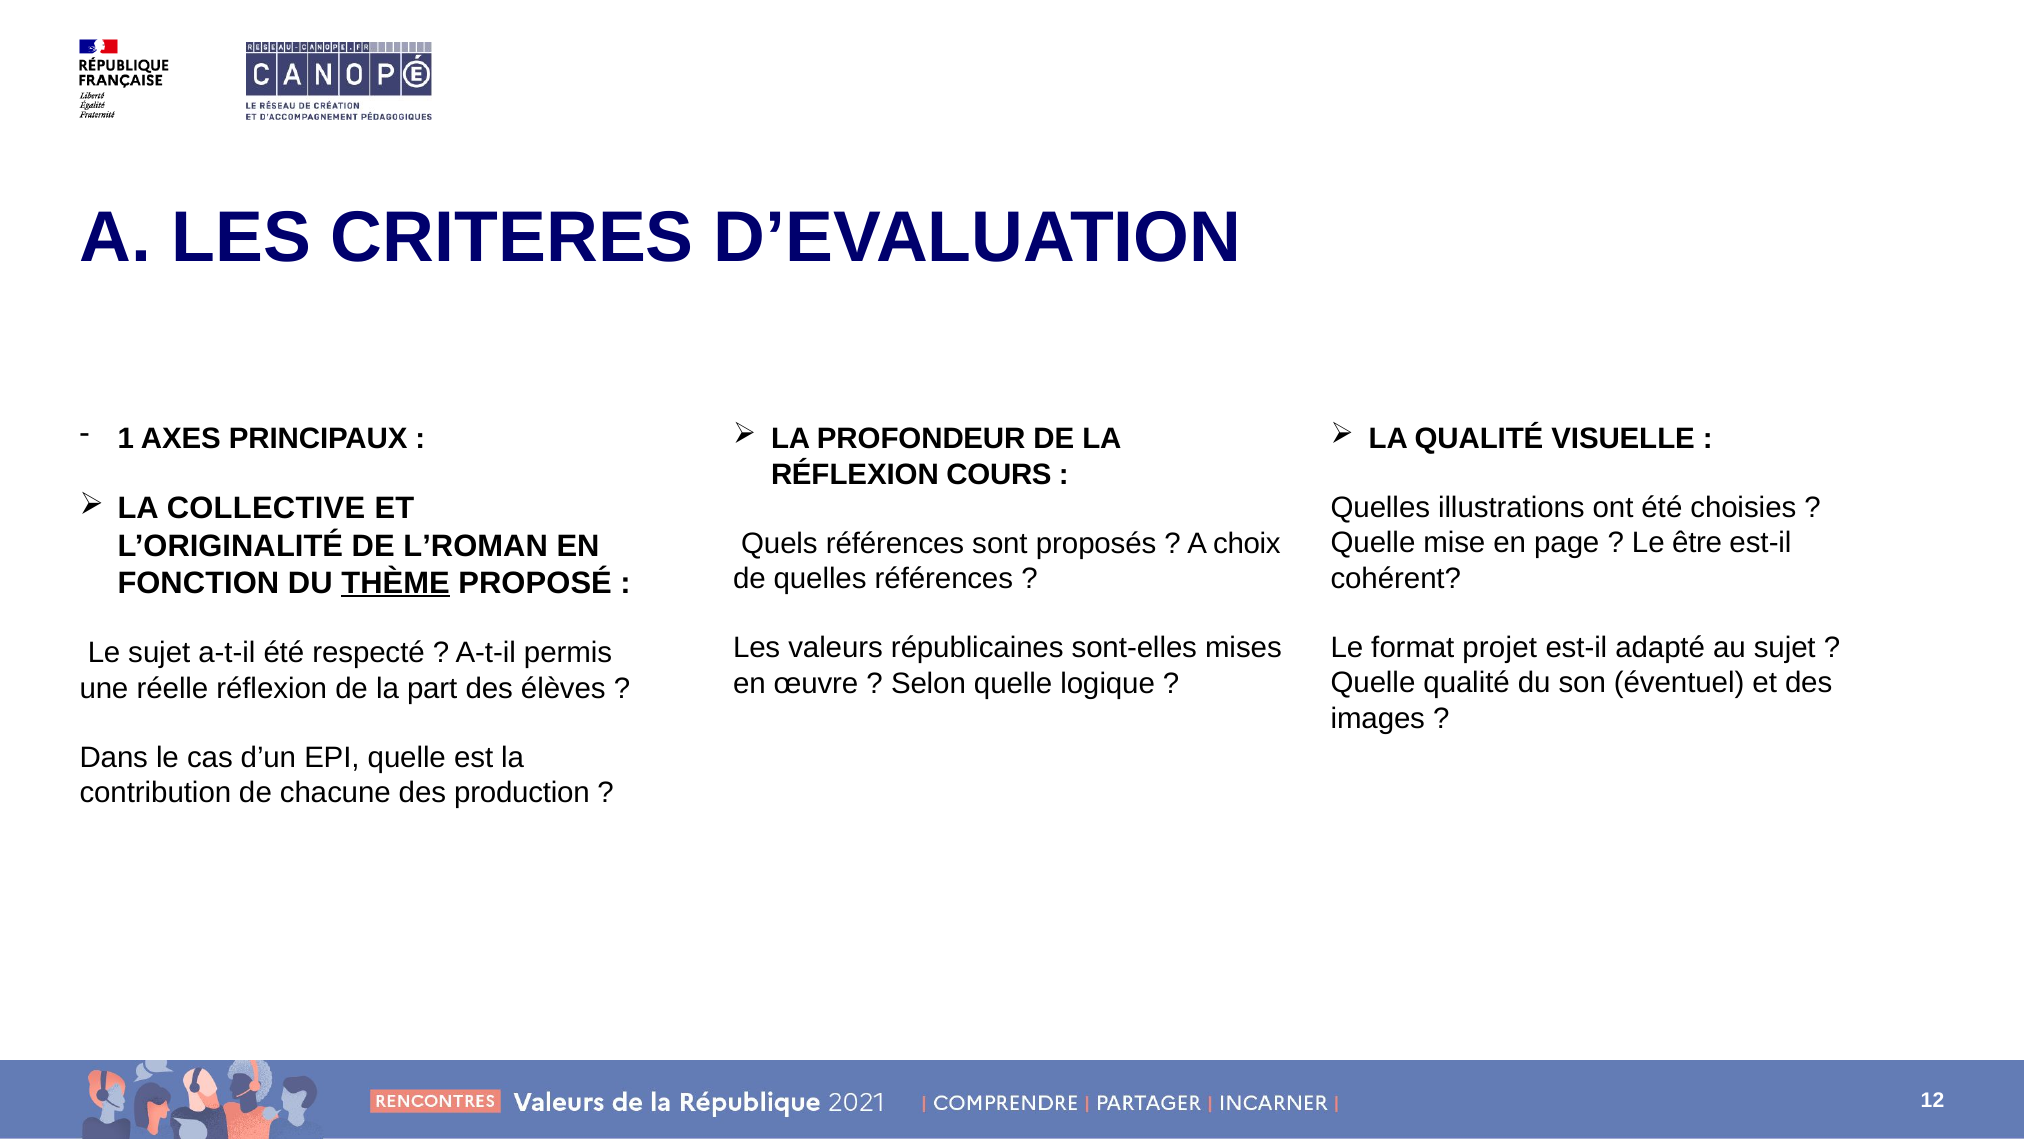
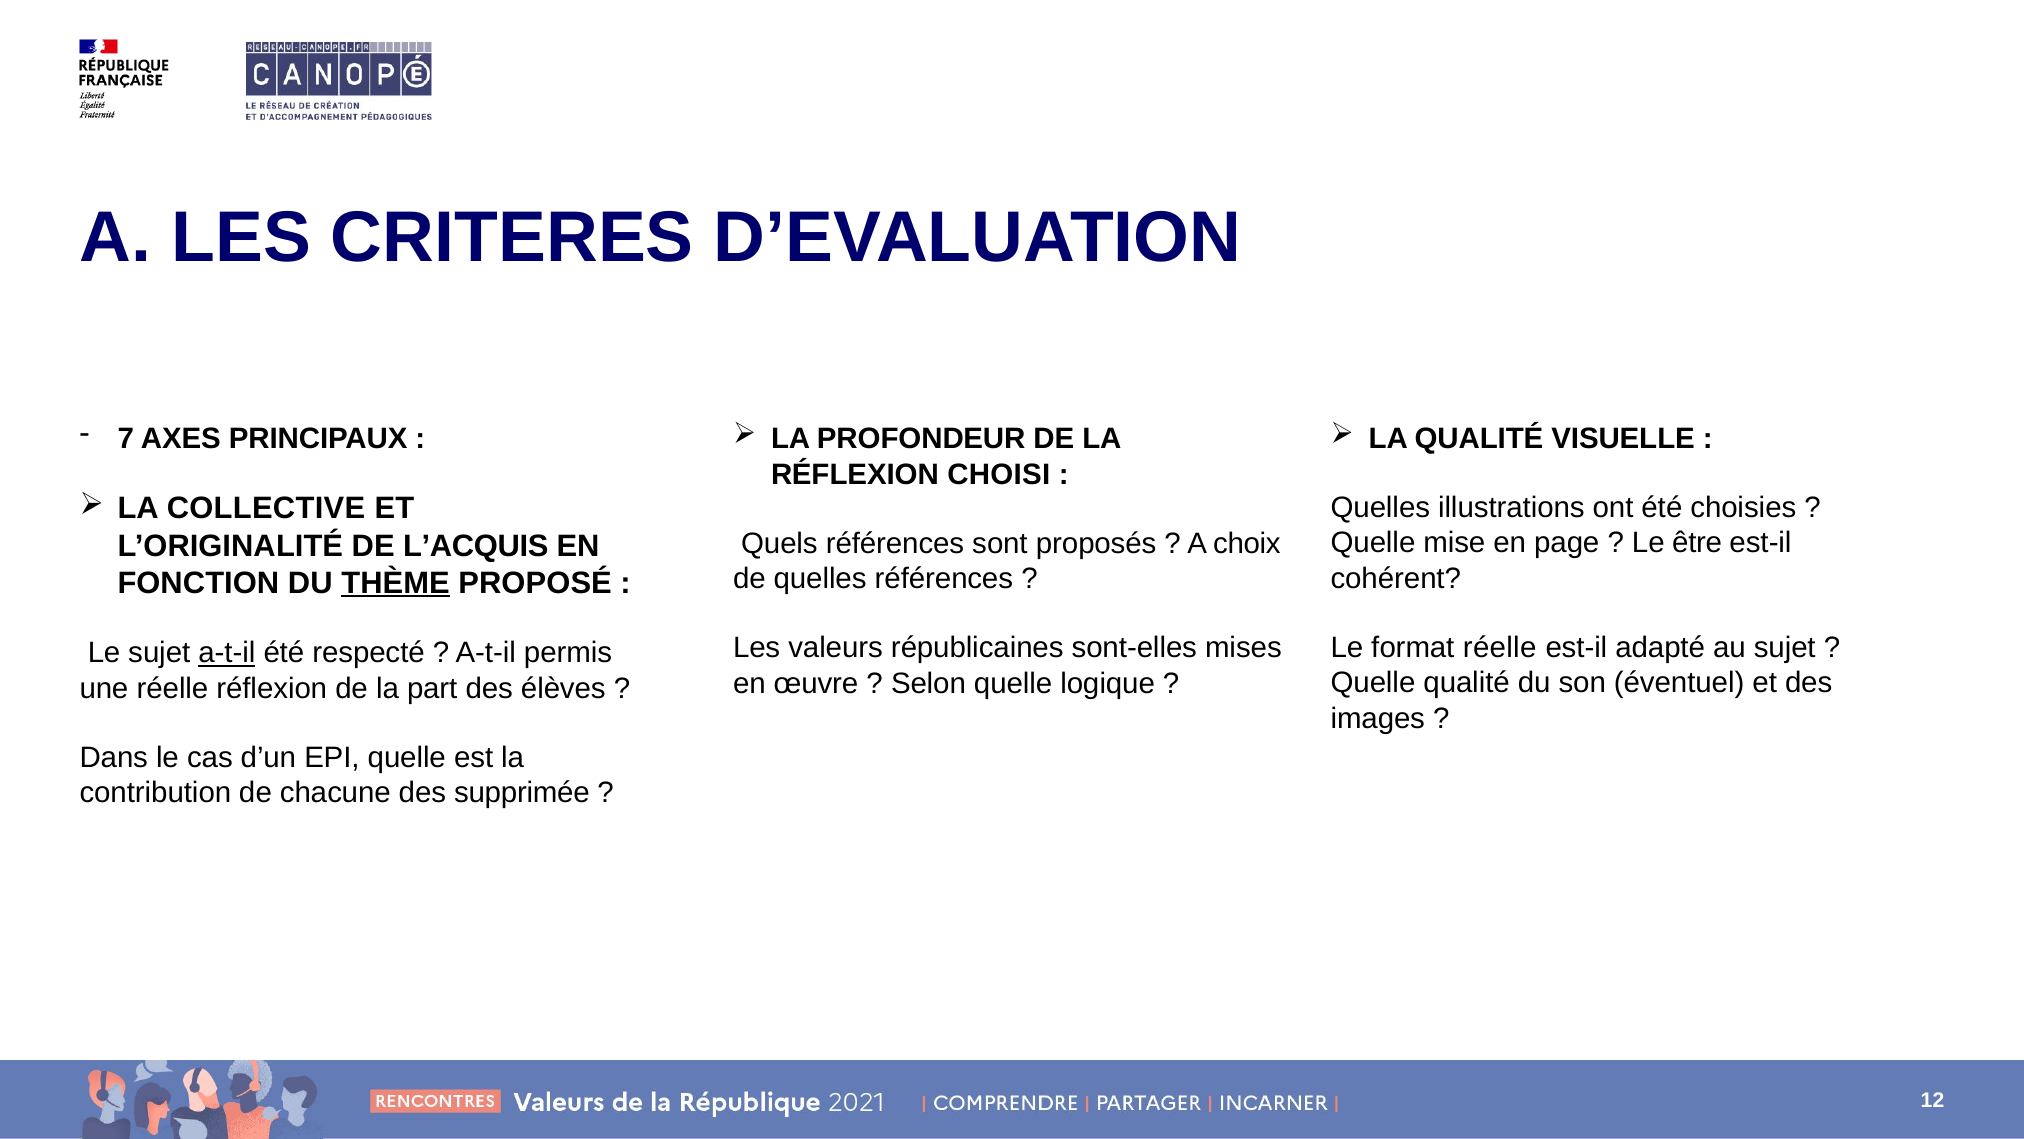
1: 1 -> 7
COURS: COURS -> CHOISI
L’ROMAN: L’ROMAN -> L’ACQUIS
format projet: projet -> réelle
a-t-il at (227, 653) underline: none -> present
production: production -> supprimée
